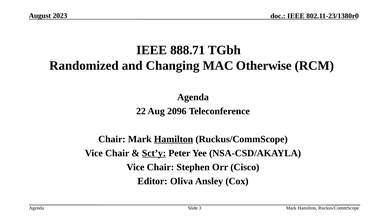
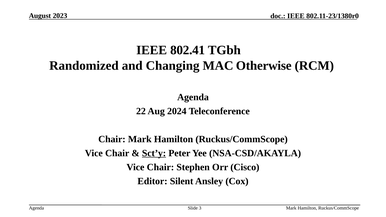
888.71: 888.71 -> 802.41
2096: 2096 -> 2024
Hamilton at (174, 139) underline: present -> none
Oliva: Oliva -> Silent
